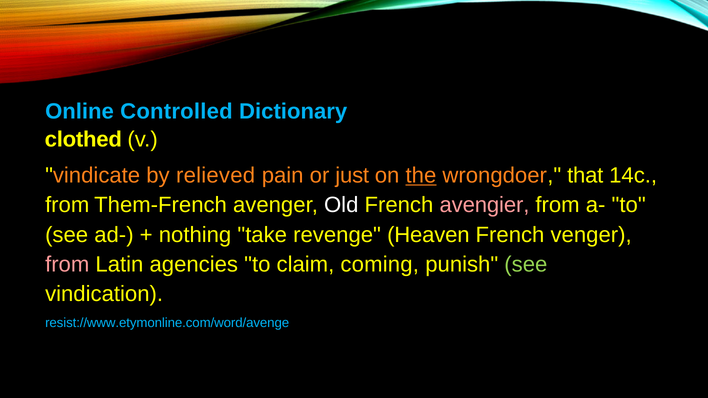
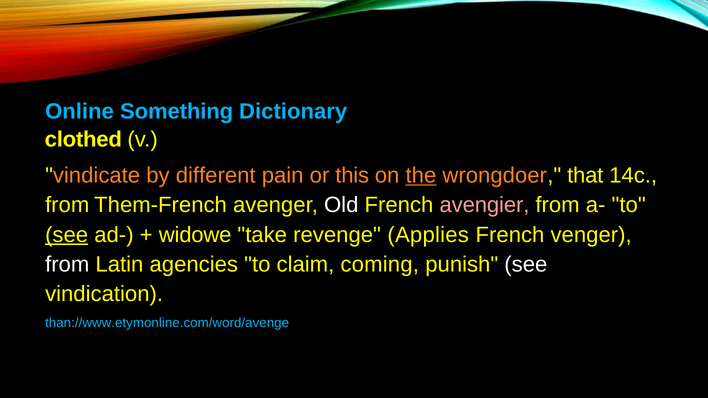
Controlled: Controlled -> Something
relieved: relieved -> different
just: just -> this
see at (67, 235) underline: none -> present
nothing: nothing -> widowe
Heaven: Heaven -> Applies
from at (67, 264) colour: pink -> white
see at (526, 264) colour: light green -> white
resist://www.etymonline.com/word/avenge: resist://www.etymonline.com/word/avenge -> than://www.etymonline.com/word/avenge
